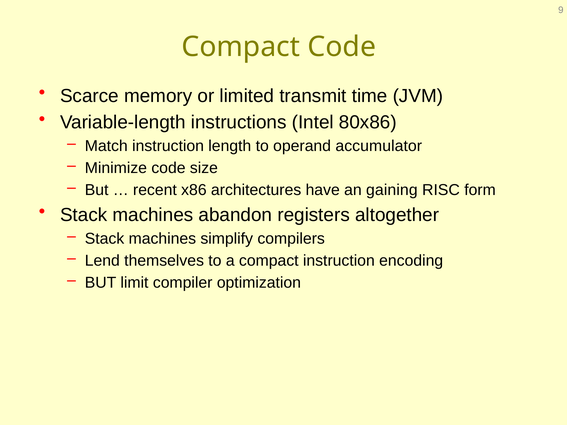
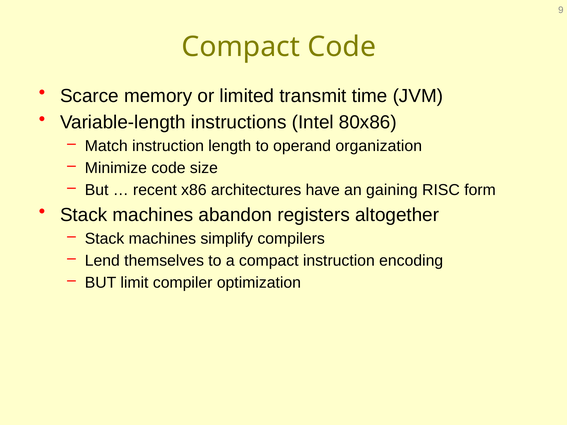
accumulator: accumulator -> organization
